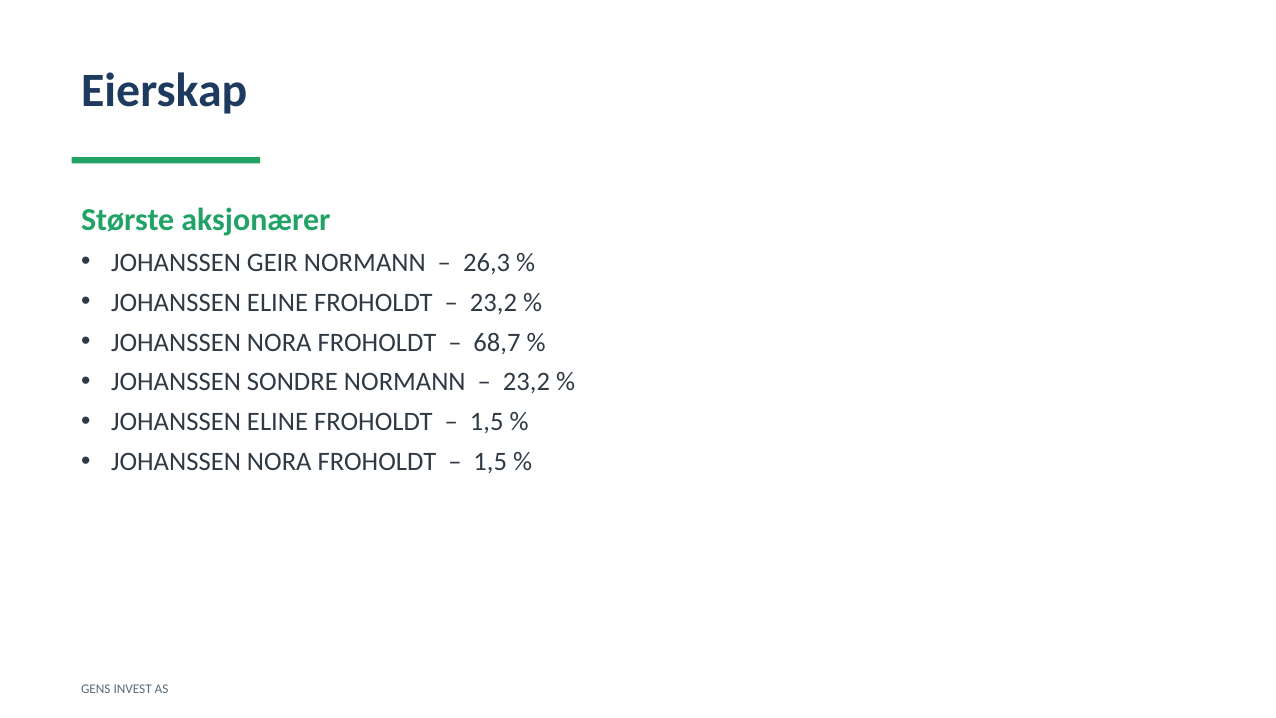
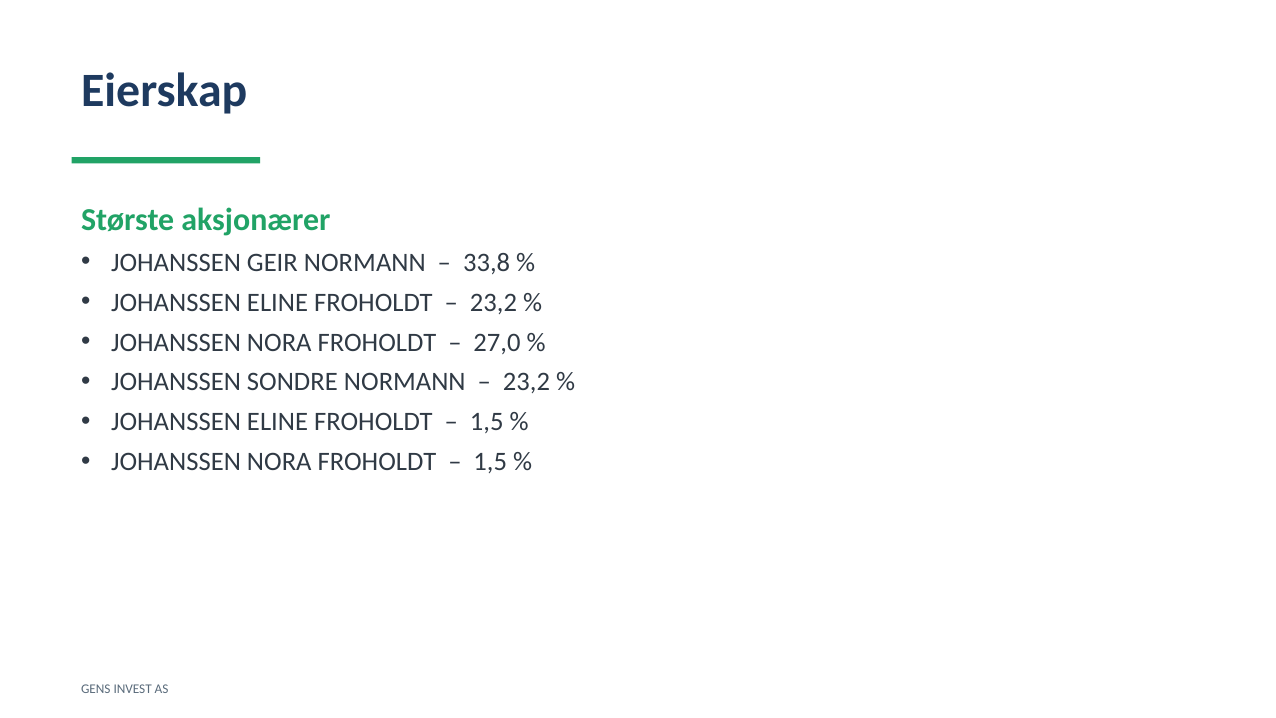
26,3: 26,3 -> 33,8
68,7: 68,7 -> 27,0
